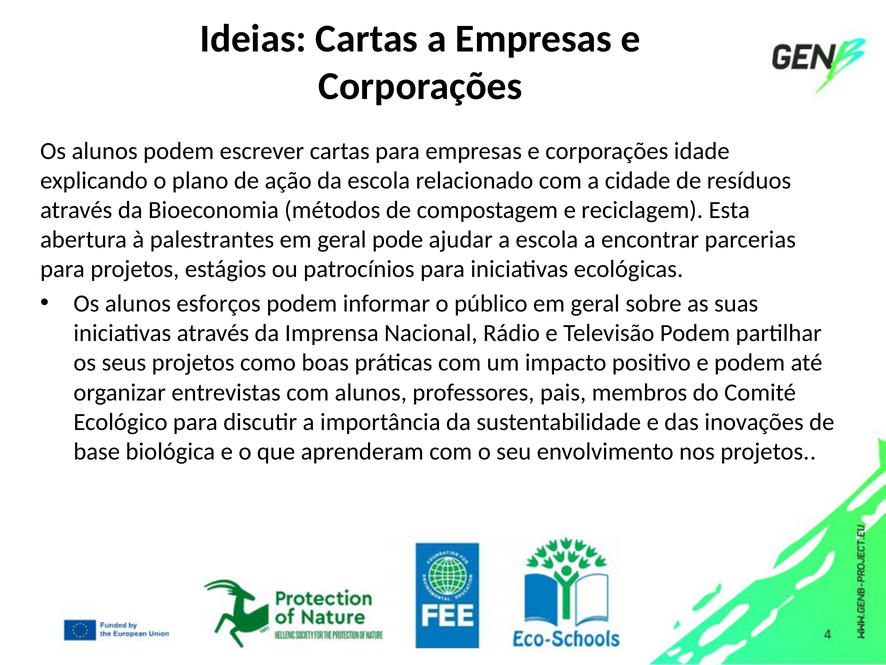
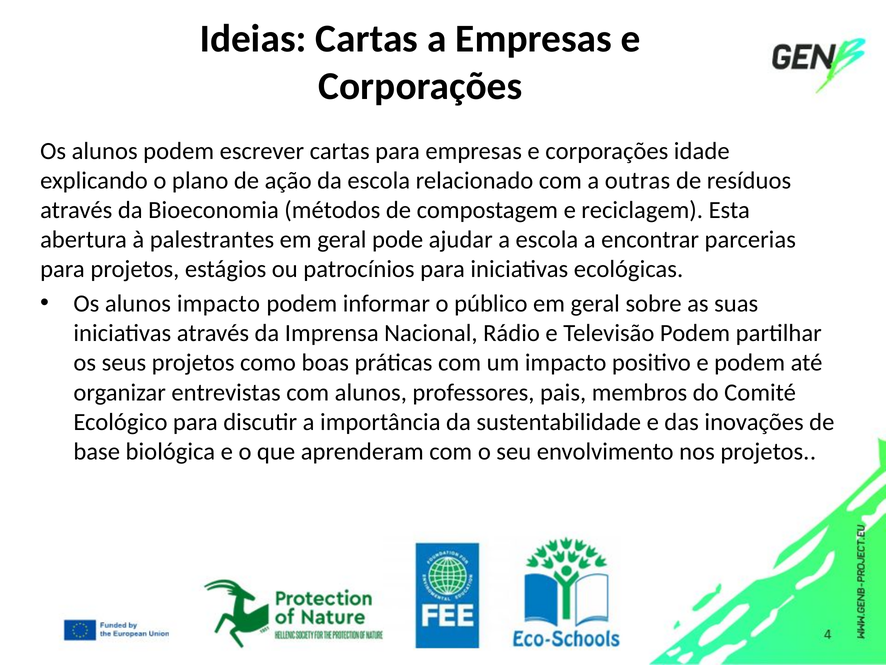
cidade: cidade -> outras
alunos esforços: esforços -> impacto
